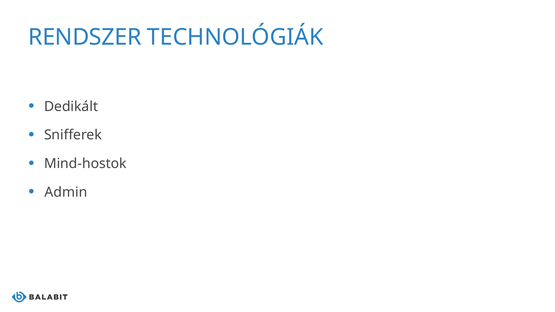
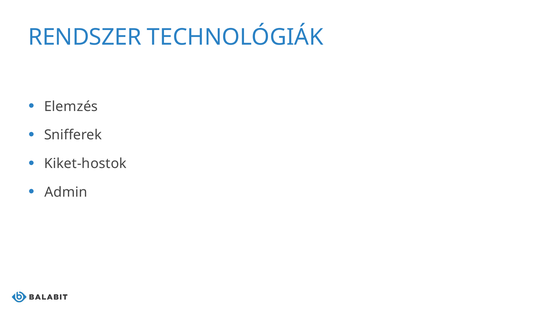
Dedikált: Dedikált -> Elemzés
Mind-hostok: Mind-hostok -> Kiket-hostok
